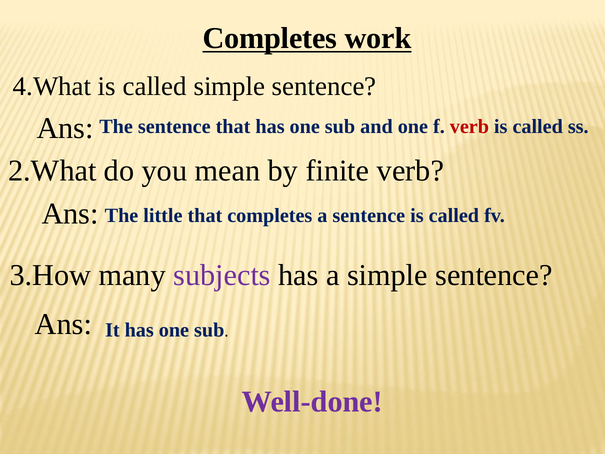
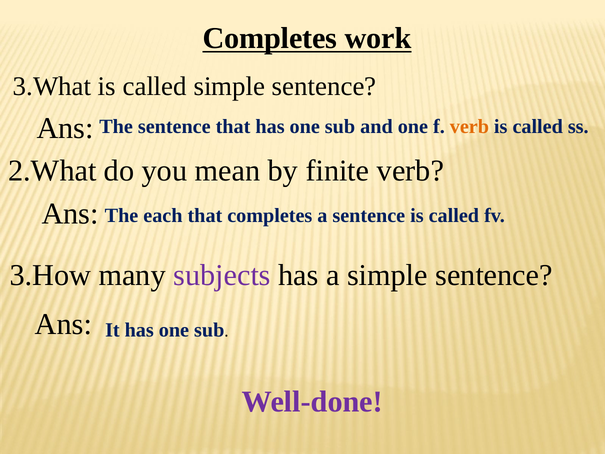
4.What: 4.What -> 3.What
verb at (469, 127) colour: red -> orange
little: little -> each
